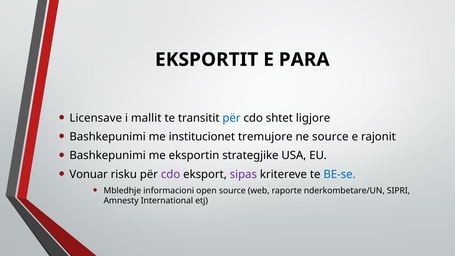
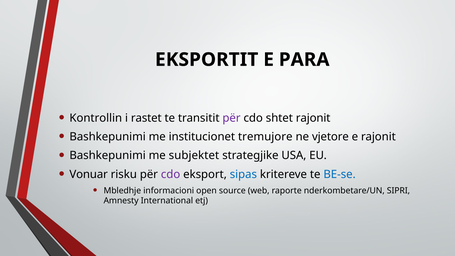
Licensave: Licensave -> Kontrollin
mallit: mallit -> rastet
për at (232, 118) colour: blue -> purple
shtet ligjore: ligjore -> rajonit
ne source: source -> vjetore
eksportin: eksportin -> subjektet
sipas colour: purple -> blue
